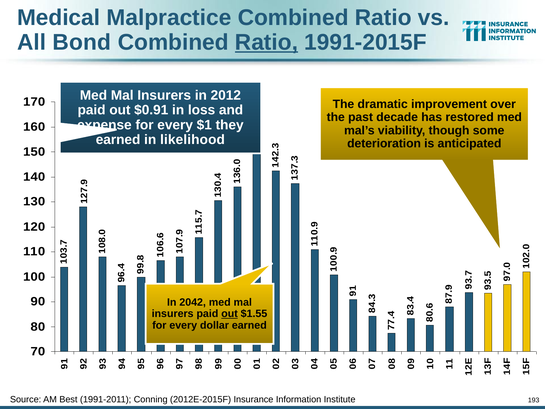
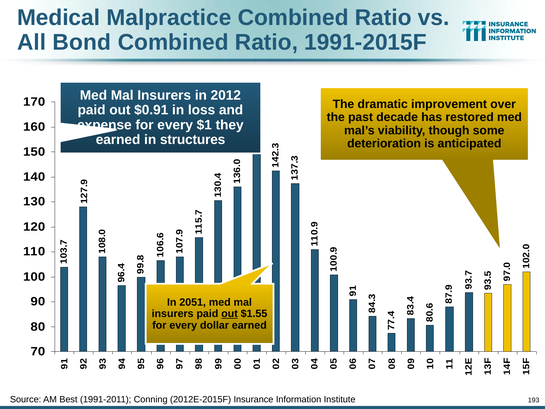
Ratio at (266, 42) underline: present -> none
likelihood: likelihood -> structures
2042: 2042 -> 2051
